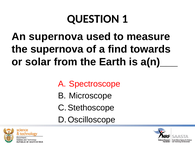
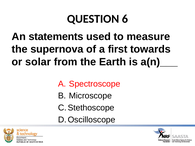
1: 1 -> 6
An supernova: supernova -> statements
find: find -> first
